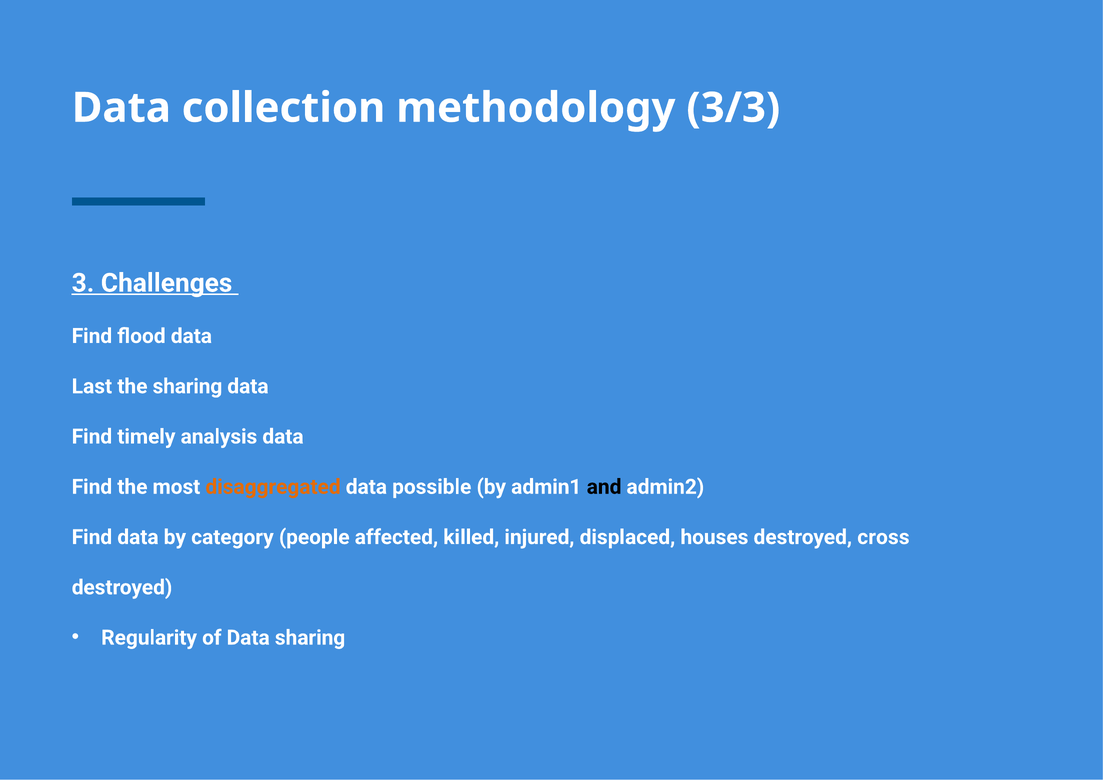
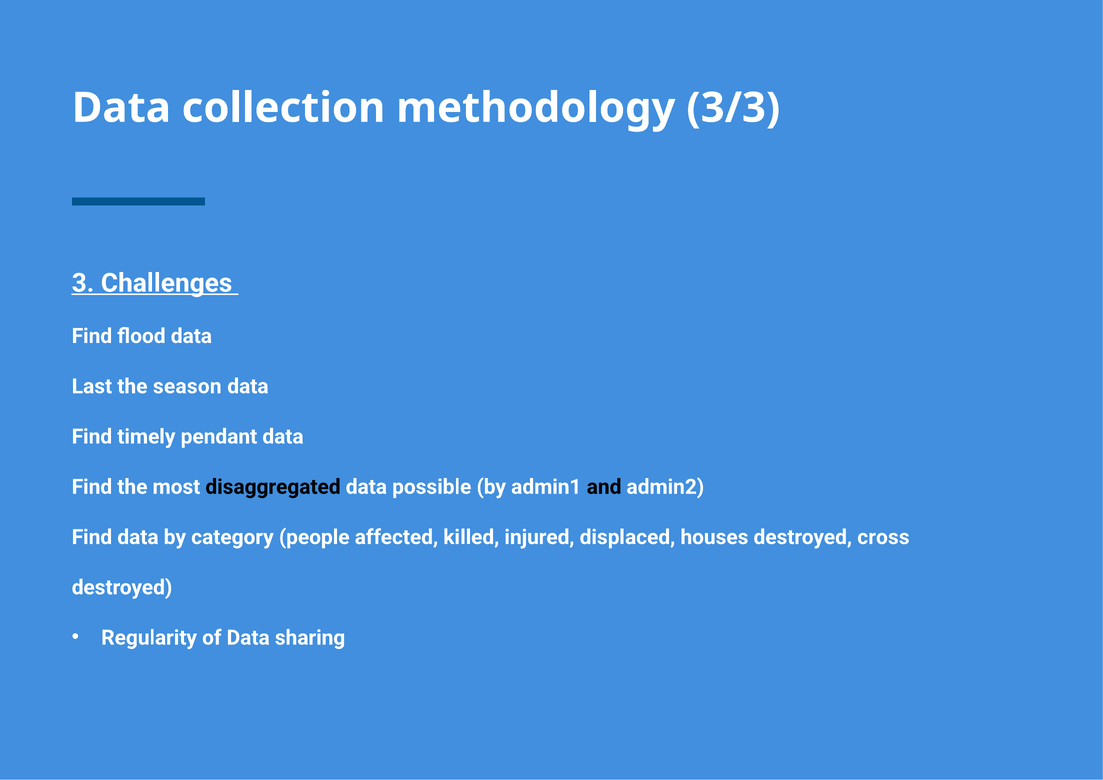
the sharing: sharing -> season
analysis: analysis -> pendant
disaggregated colour: orange -> black
